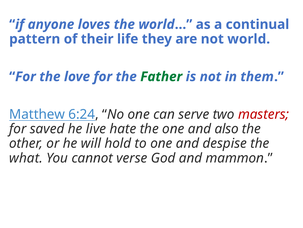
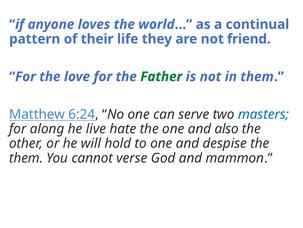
world: world -> friend
masters colour: red -> blue
saved: saved -> along
what at (26, 158): what -> them
